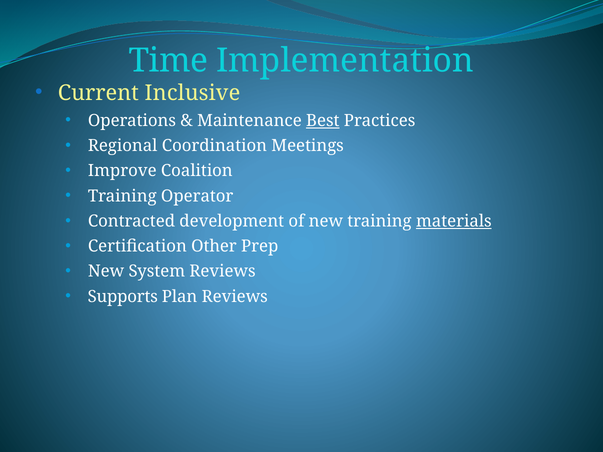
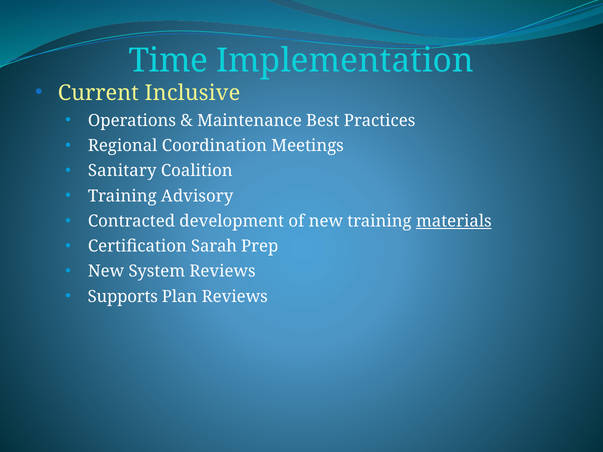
Best underline: present -> none
Improve: Improve -> Sanitary
Operator: Operator -> Advisory
Other: Other -> Sarah
